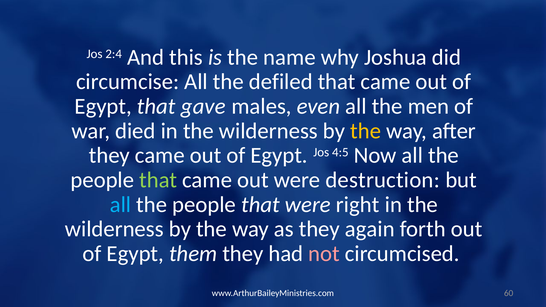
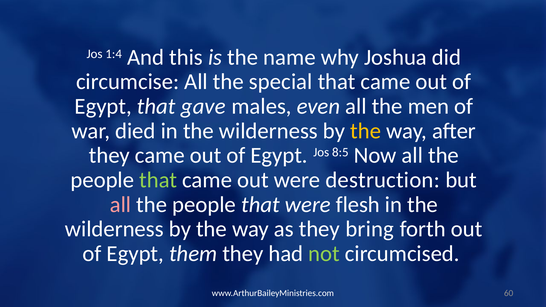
2:4: 2:4 -> 1:4
defiled: defiled -> special
4:5: 4:5 -> 8:5
all at (121, 205) colour: light blue -> pink
right: right -> flesh
again: again -> bring
not colour: pink -> light green
